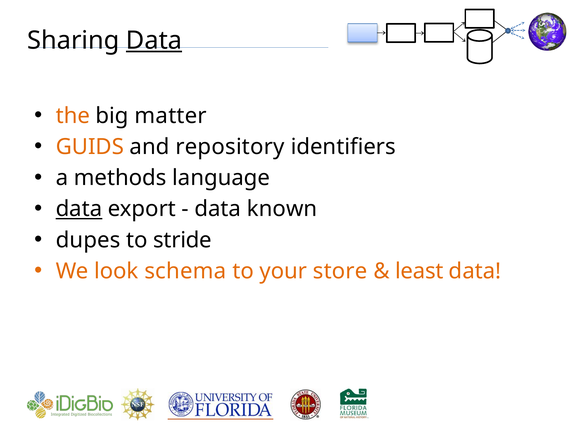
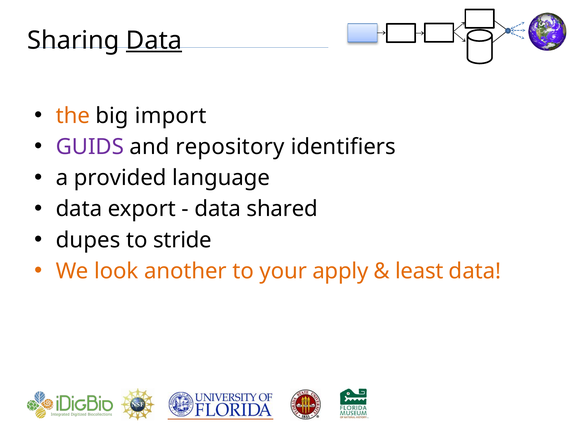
matter: matter -> import
GUIDS colour: orange -> purple
methods: methods -> provided
data at (79, 209) underline: present -> none
known: known -> shared
schema: schema -> another
store: store -> apply
